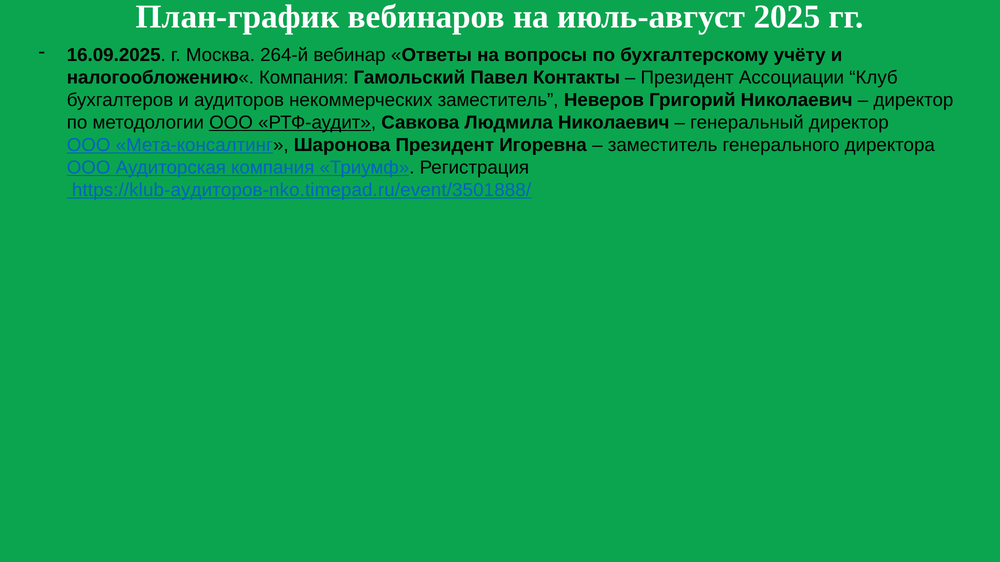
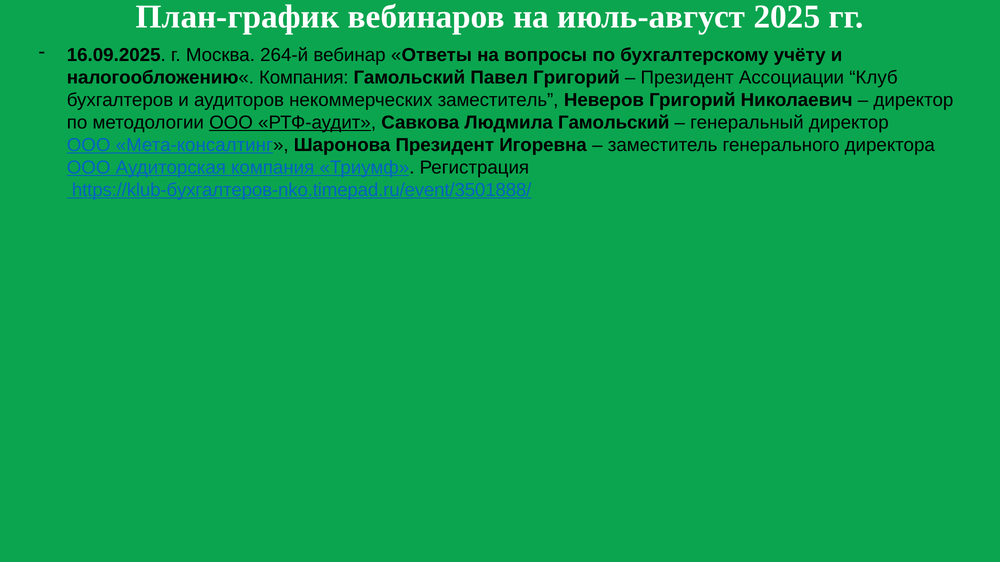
Павел Контакты: Контакты -> Григорий
Людмила Николаевич: Николаевич -> Гамольский
https://klub-аудиторов-nko.timepad.ru/event/3501888/: https://klub-аудиторов-nko.timepad.ru/event/3501888/ -> https://klub-бухгалтеров-nko.timepad.ru/event/3501888/
